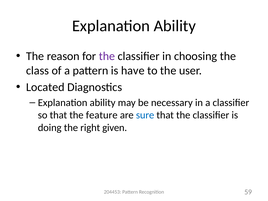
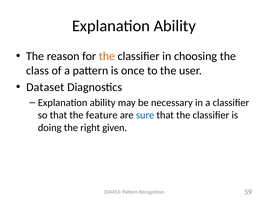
the at (107, 56) colour: purple -> orange
have: have -> once
Located: Located -> Dataset
